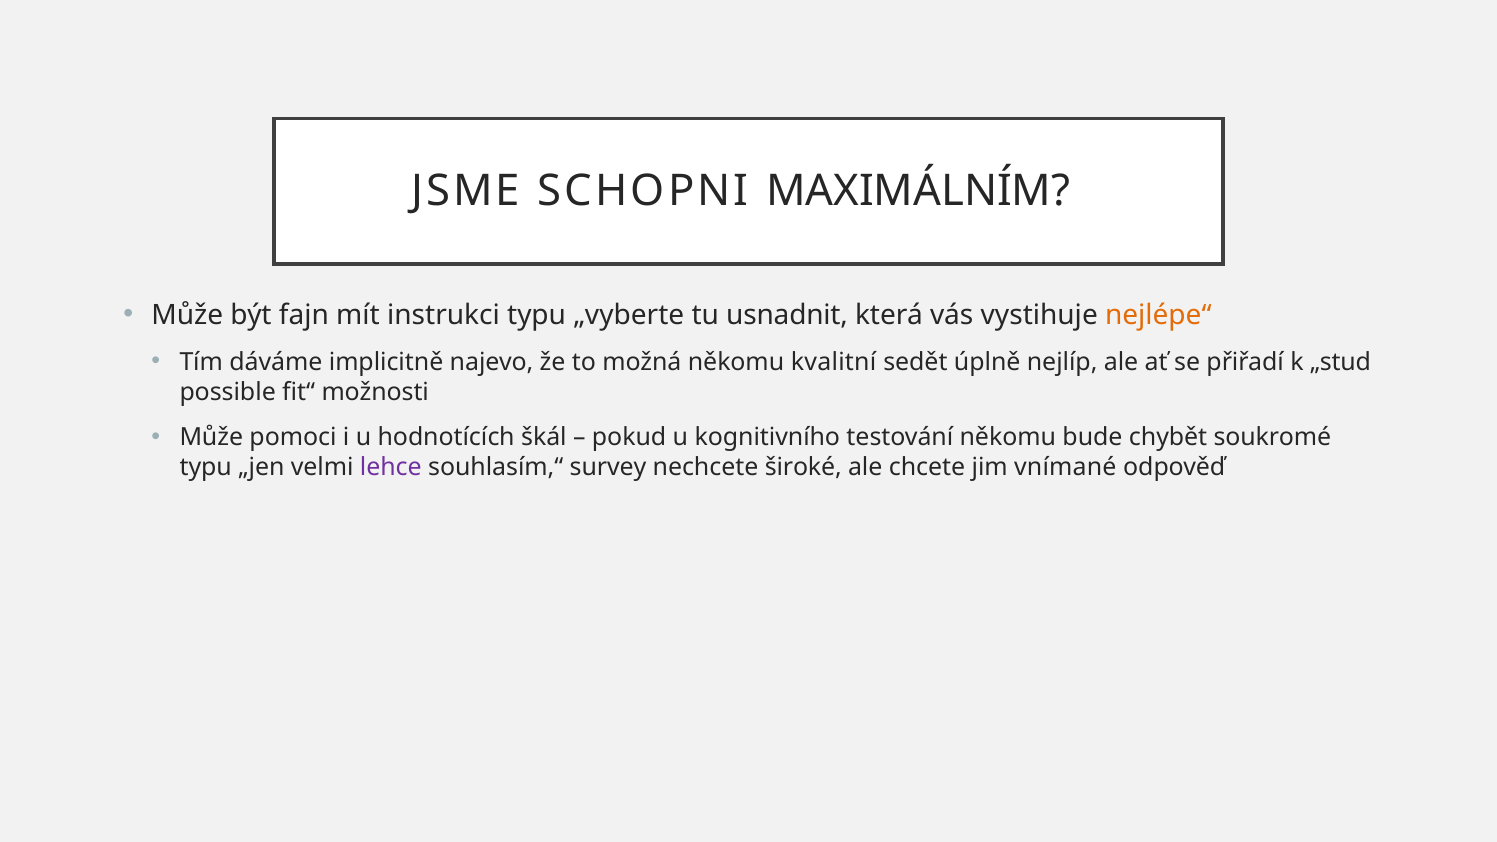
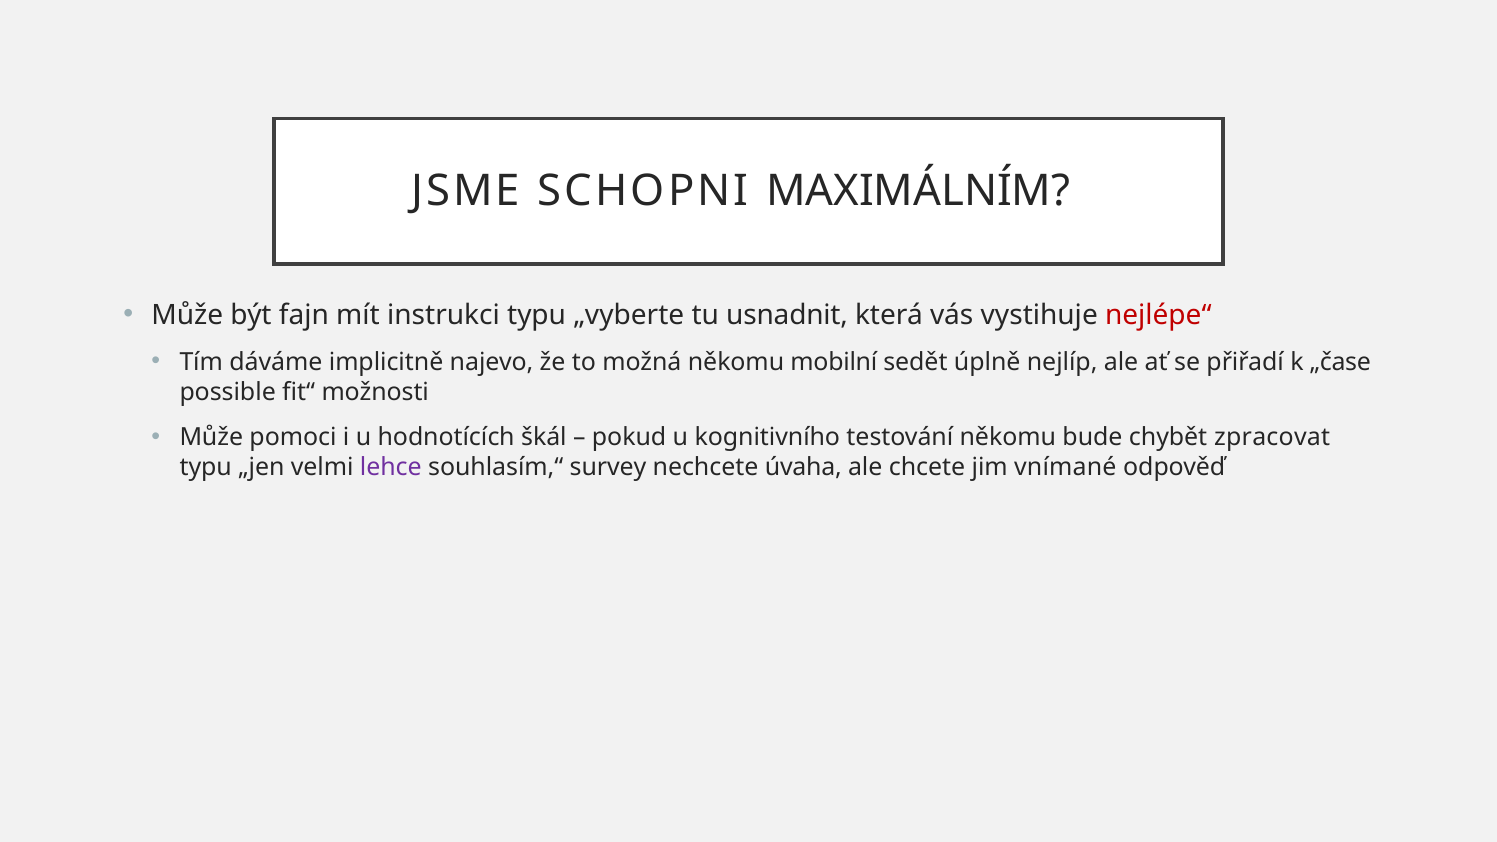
nejlépe“ colour: orange -> red
kvalitní: kvalitní -> mobilní
„stud: „stud -> „čase
soukromé: soukromé -> zpracovat
široké: široké -> úvaha
